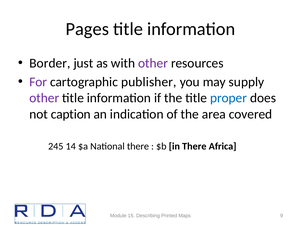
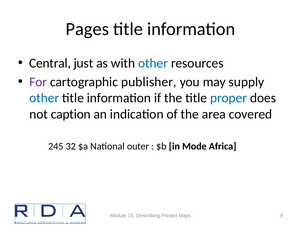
Border: Border -> Central
other at (153, 63) colour: purple -> blue
other at (44, 98) colour: purple -> blue
14: 14 -> 32
National there: there -> outer
in There: There -> Mode
